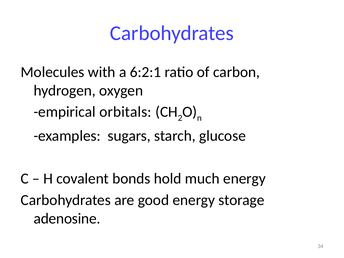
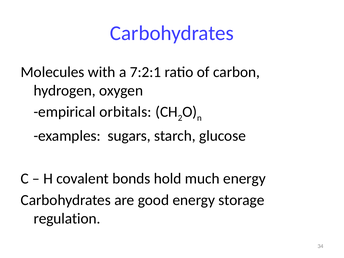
6:2:1: 6:2:1 -> 7:2:1
adenosine: adenosine -> regulation
